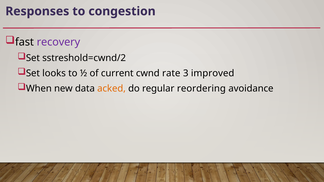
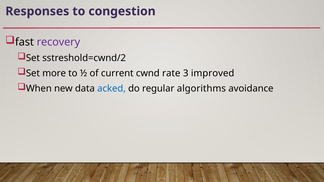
looks: looks -> more
acked colour: orange -> blue
reordering: reordering -> algorithms
